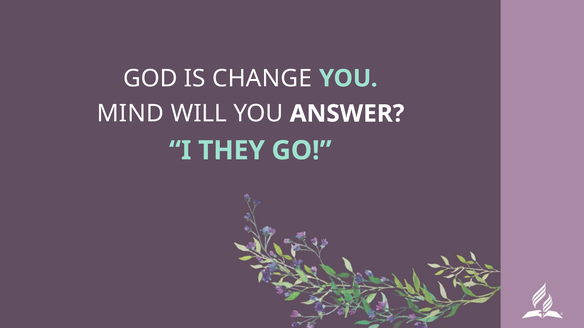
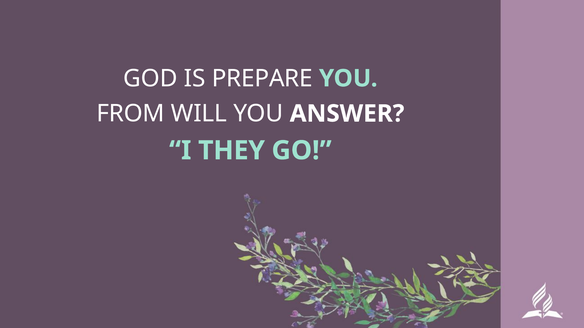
CHANGE: CHANGE -> PREPARE
MIND: MIND -> FROM
